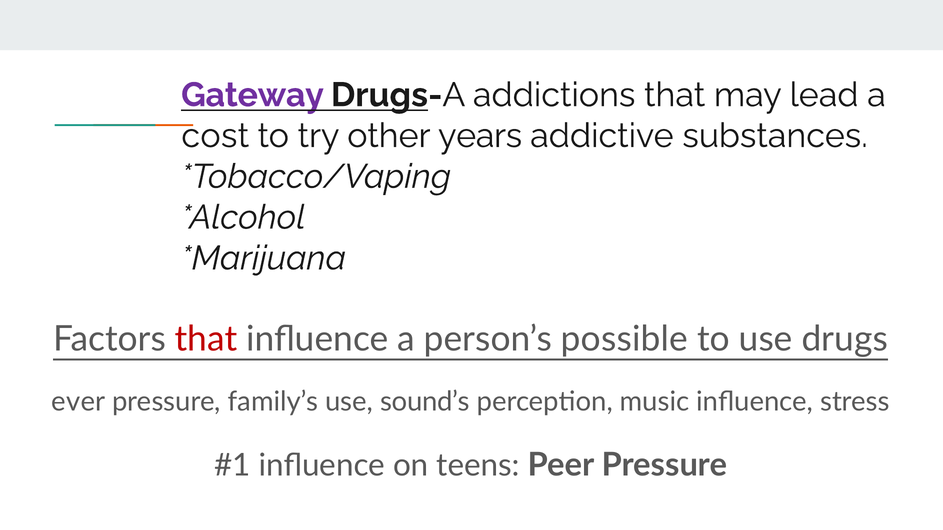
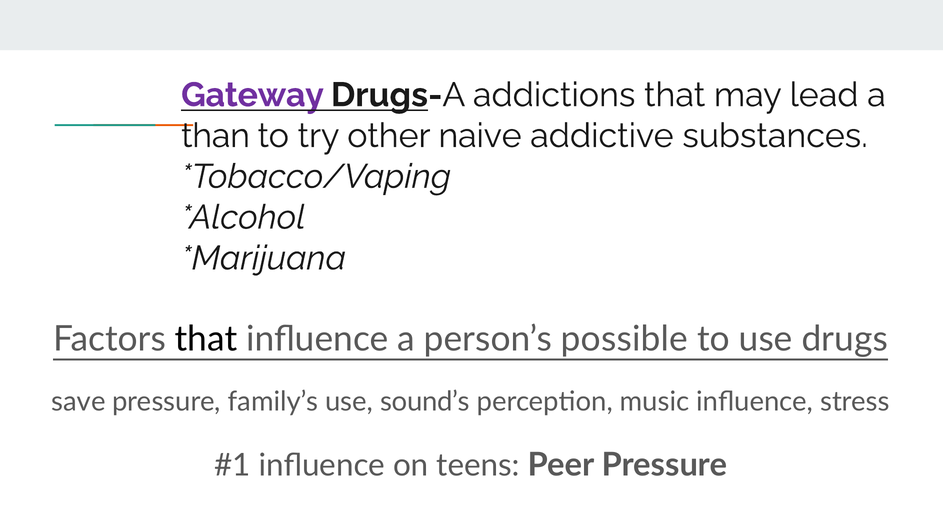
cost: cost -> than
years: years -> naive
that at (206, 339) colour: red -> black
ever: ever -> save
